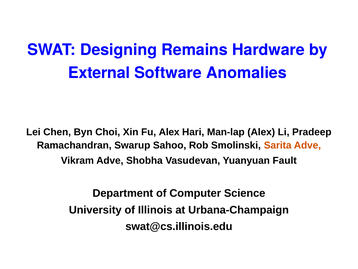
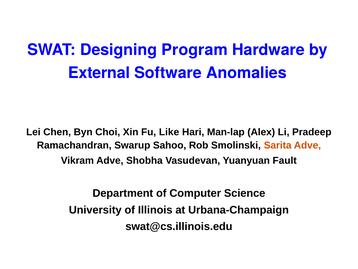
Remains: Remains -> Program
Fu Alex: Alex -> Like
